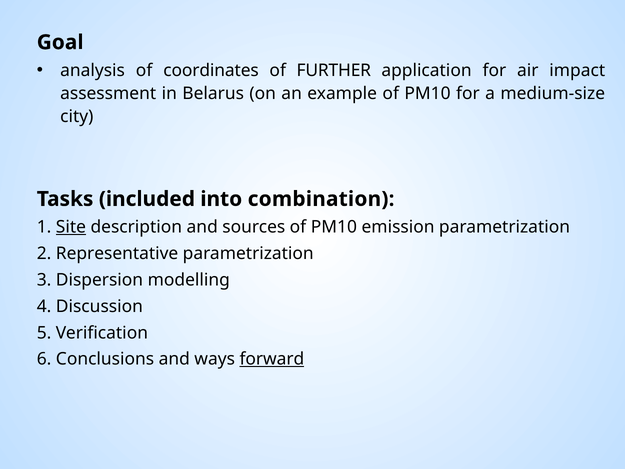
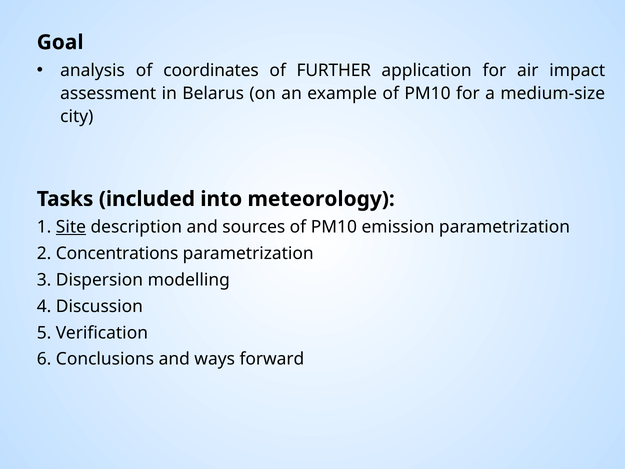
combination: combination -> meteorology
Representative: Representative -> Concentrations
forward underline: present -> none
